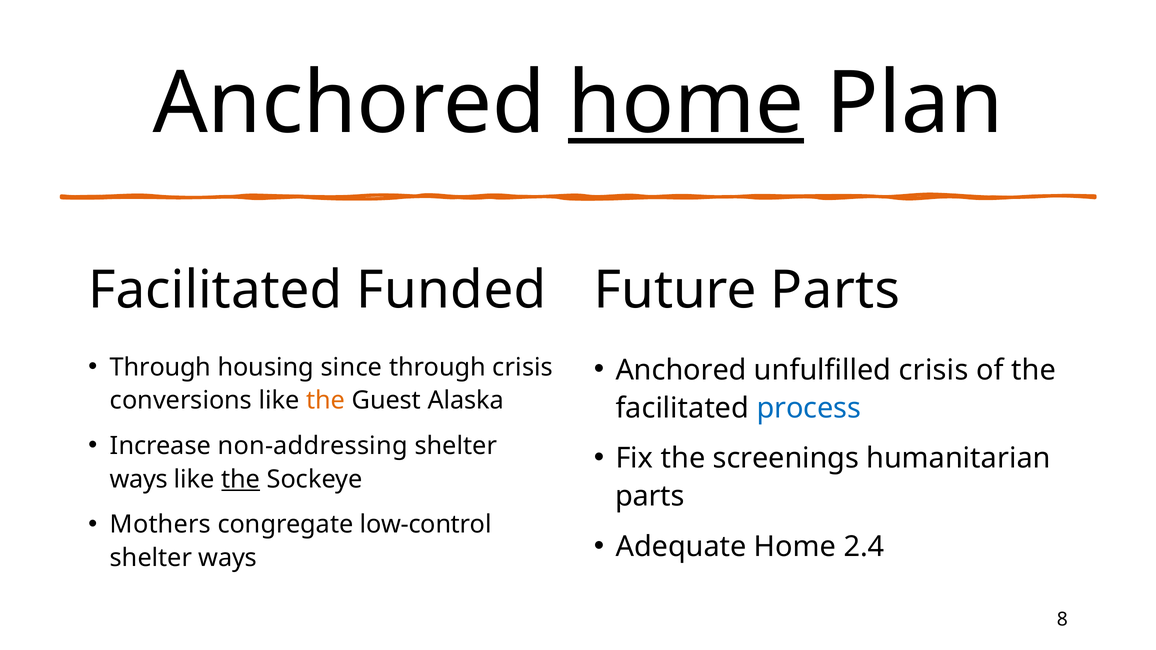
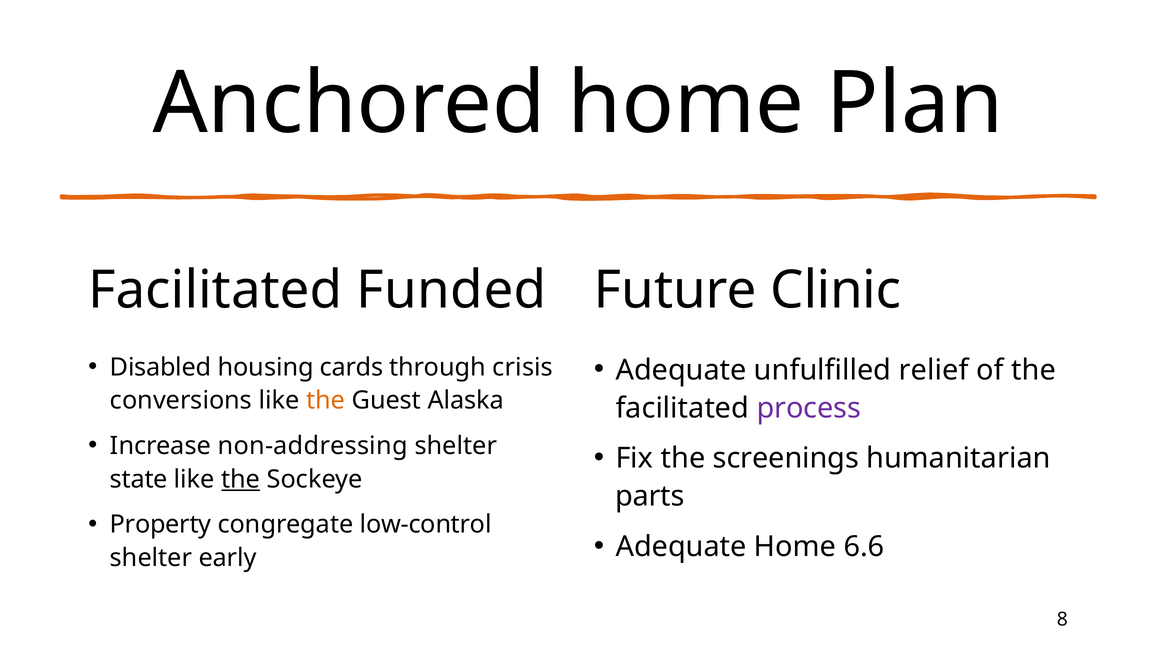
home at (686, 103) underline: present -> none
Future Parts: Parts -> Clinic
Through at (161, 367): Through -> Disabled
since: since -> cards
Anchored at (681, 370): Anchored -> Adequate
unfulfilled crisis: crisis -> relief
process colour: blue -> purple
ways at (139, 479): ways -> state
Mothers: Mothers -> Property
2.4: 2.4 -> 6.6
ways at (228, 558): ways -> early
